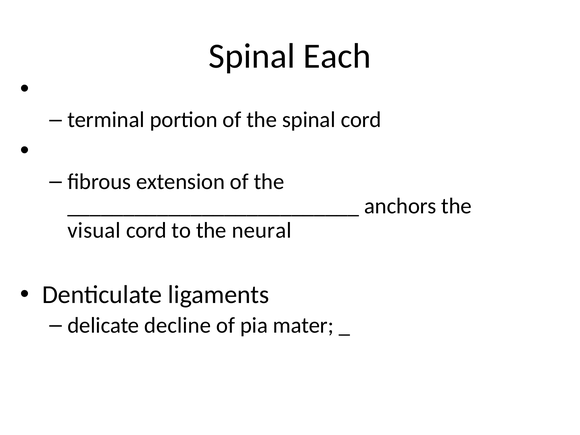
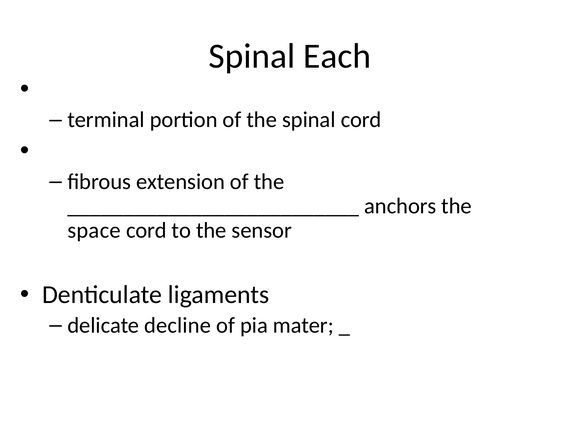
visual: visual -> space
neural: neural -> sensor
